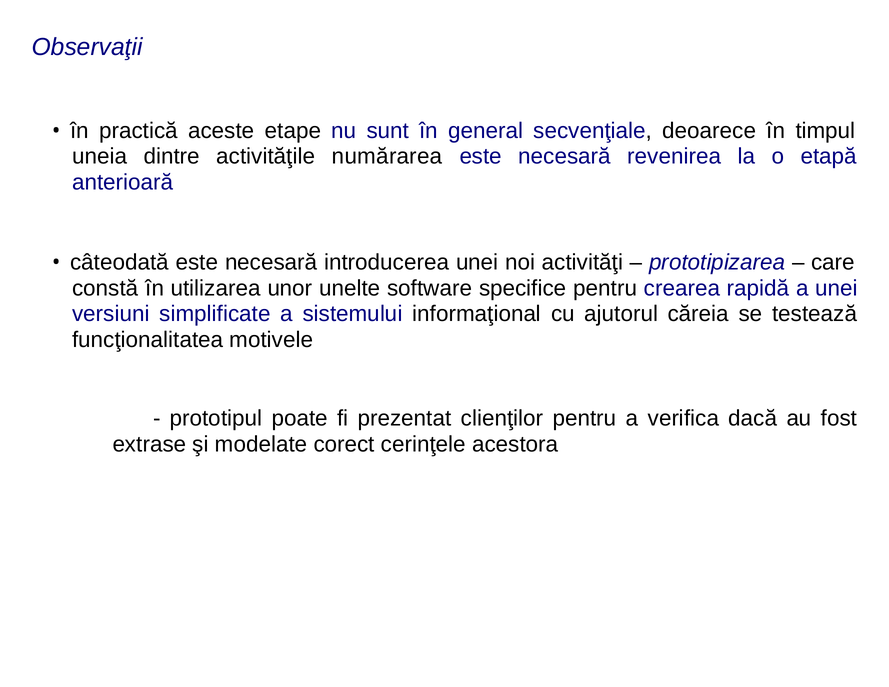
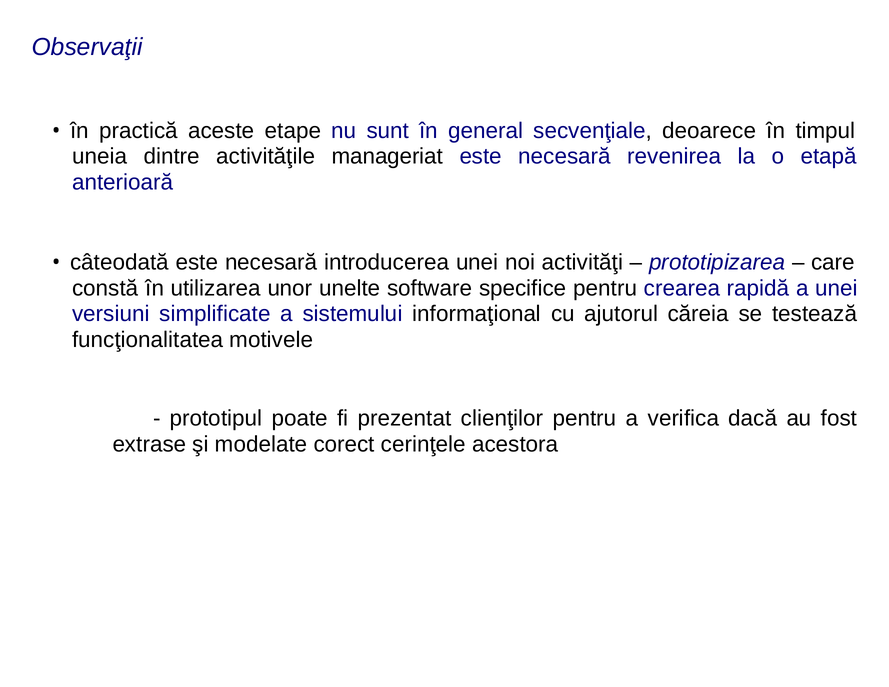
numărarea: numărarea -> manageriat
